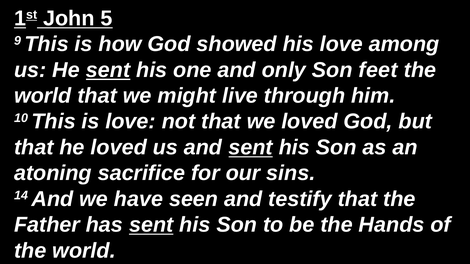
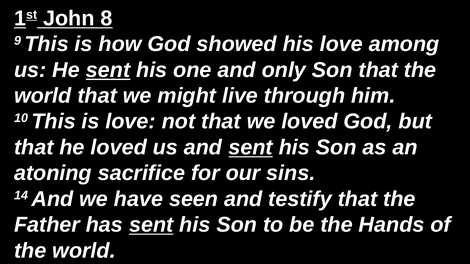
5: 5 -> 8
Son feet: feet -> that
